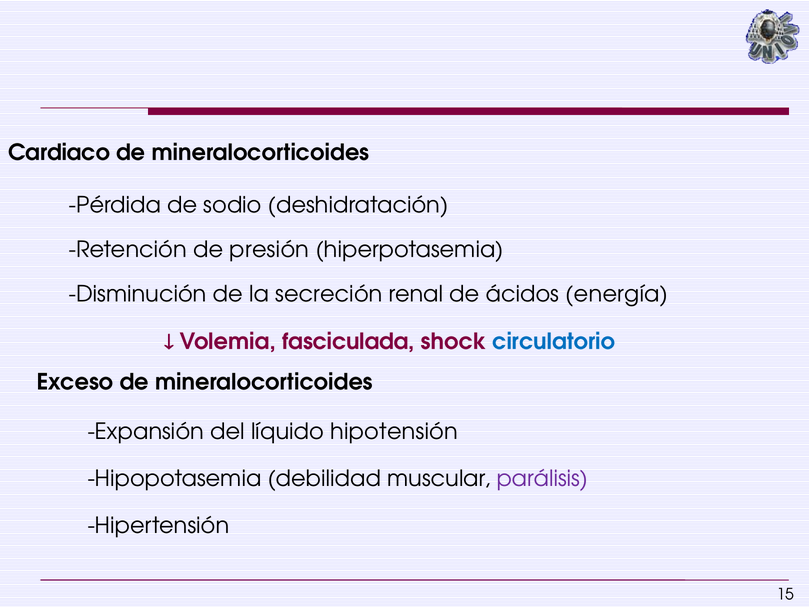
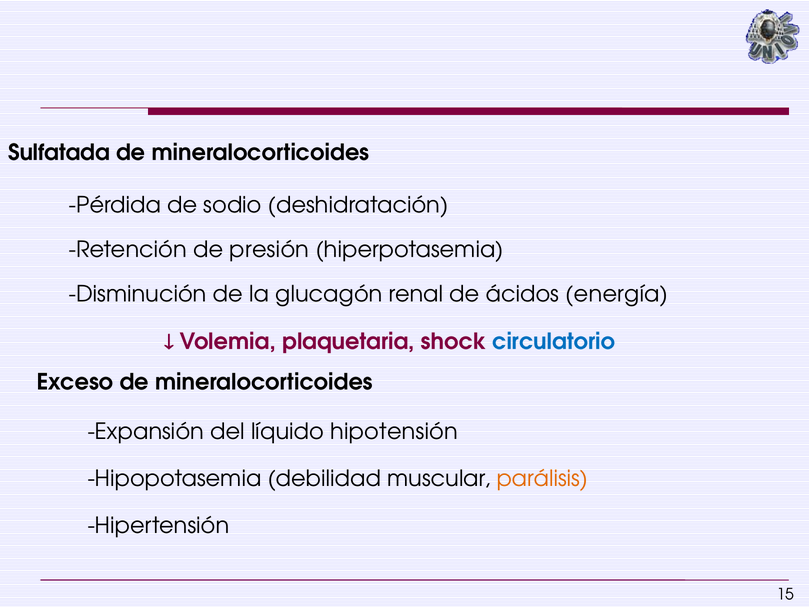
Cardiaco: Cardiaco -> Sulfatada
secreción: secreción -> glucagón
fasciculada: fasciculada -> plaquetaria
parálisis colour: purple -> orange
